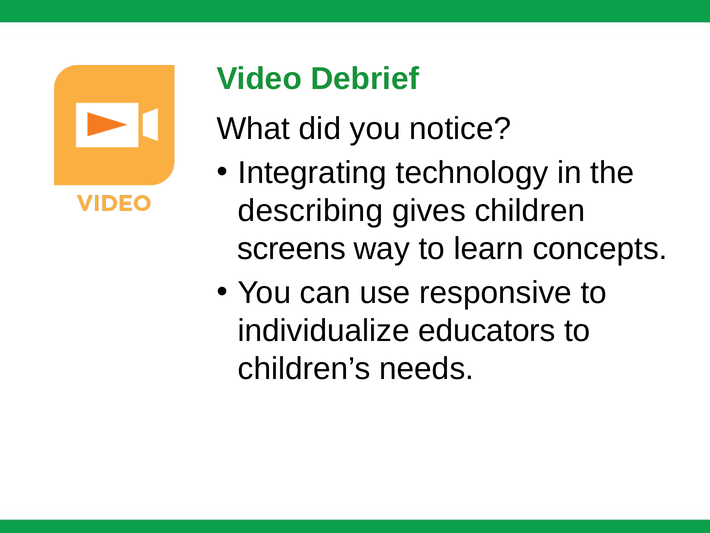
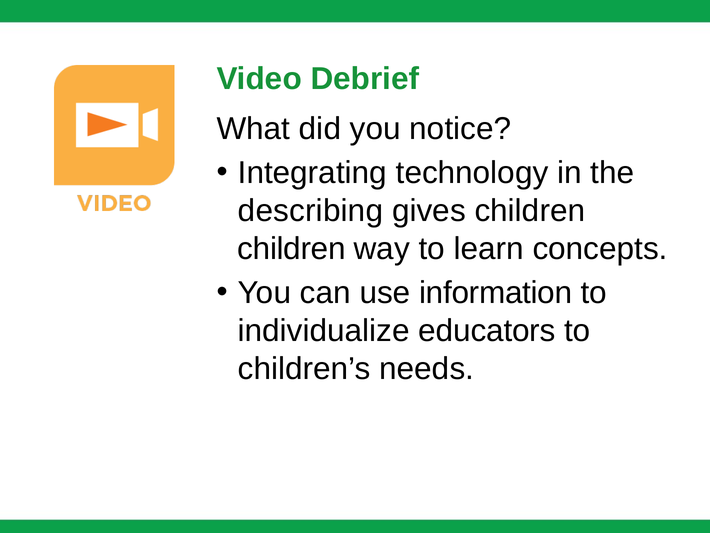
screens at (292, 249): screens -> children
responsive: responsive -> information
